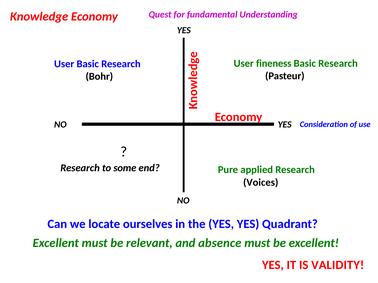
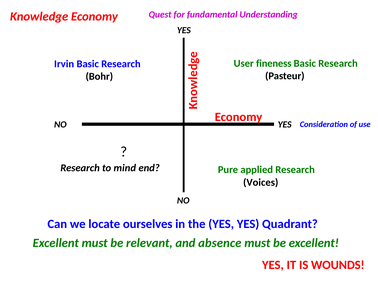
User at (64, 64): User -> Irvin
some: some -> mind
VALIDITY: VALIDITY -> WOUNDS
